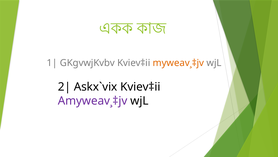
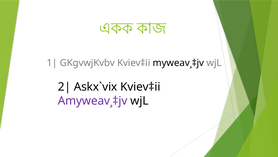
myweav¸‡jv colour: orange -> black
